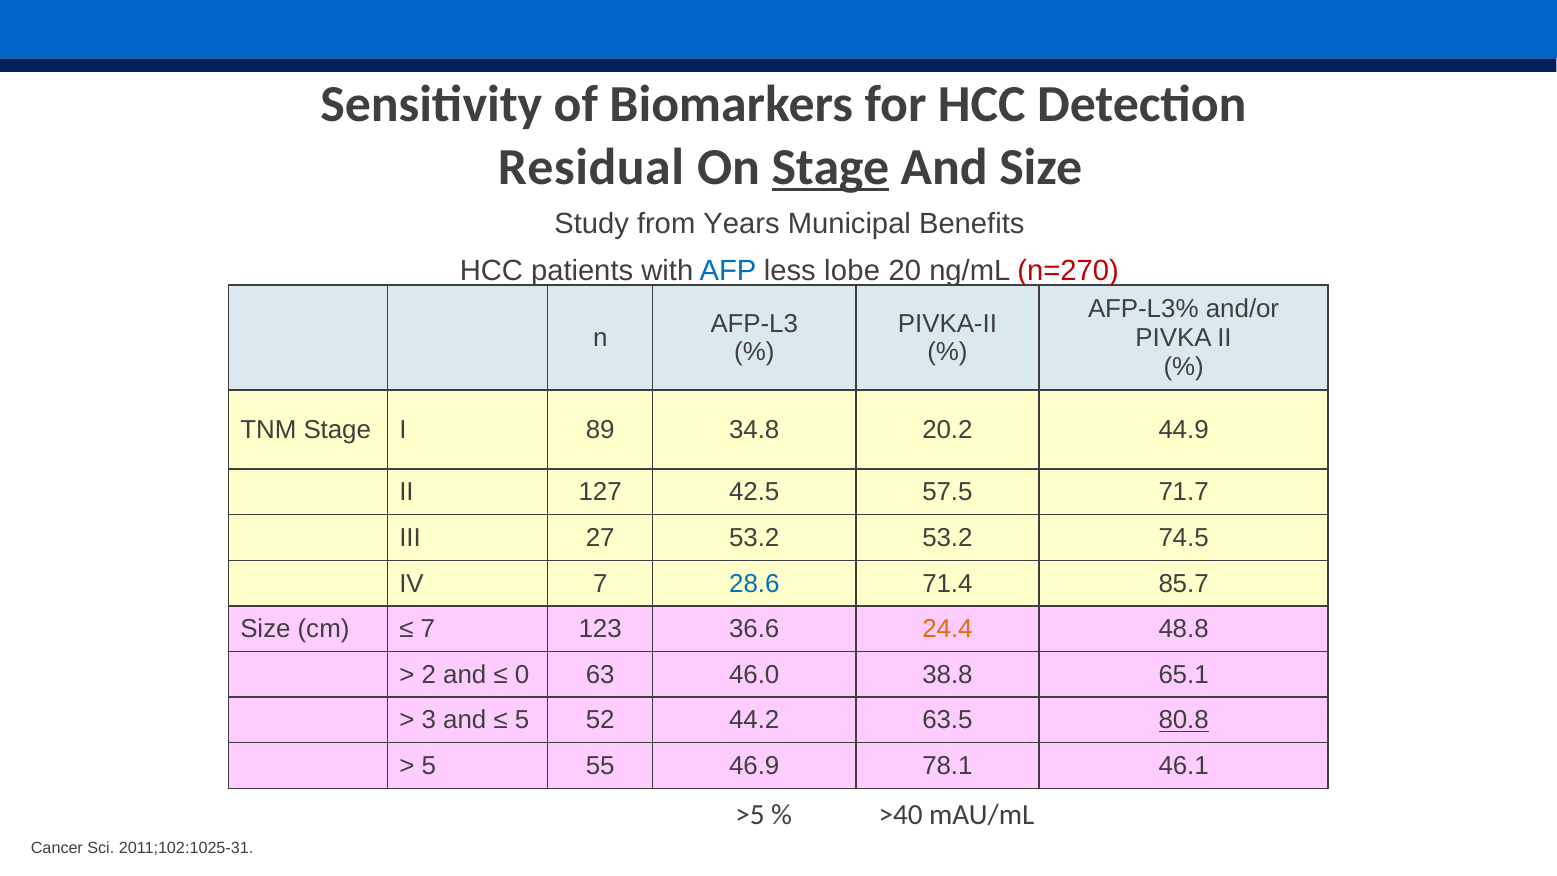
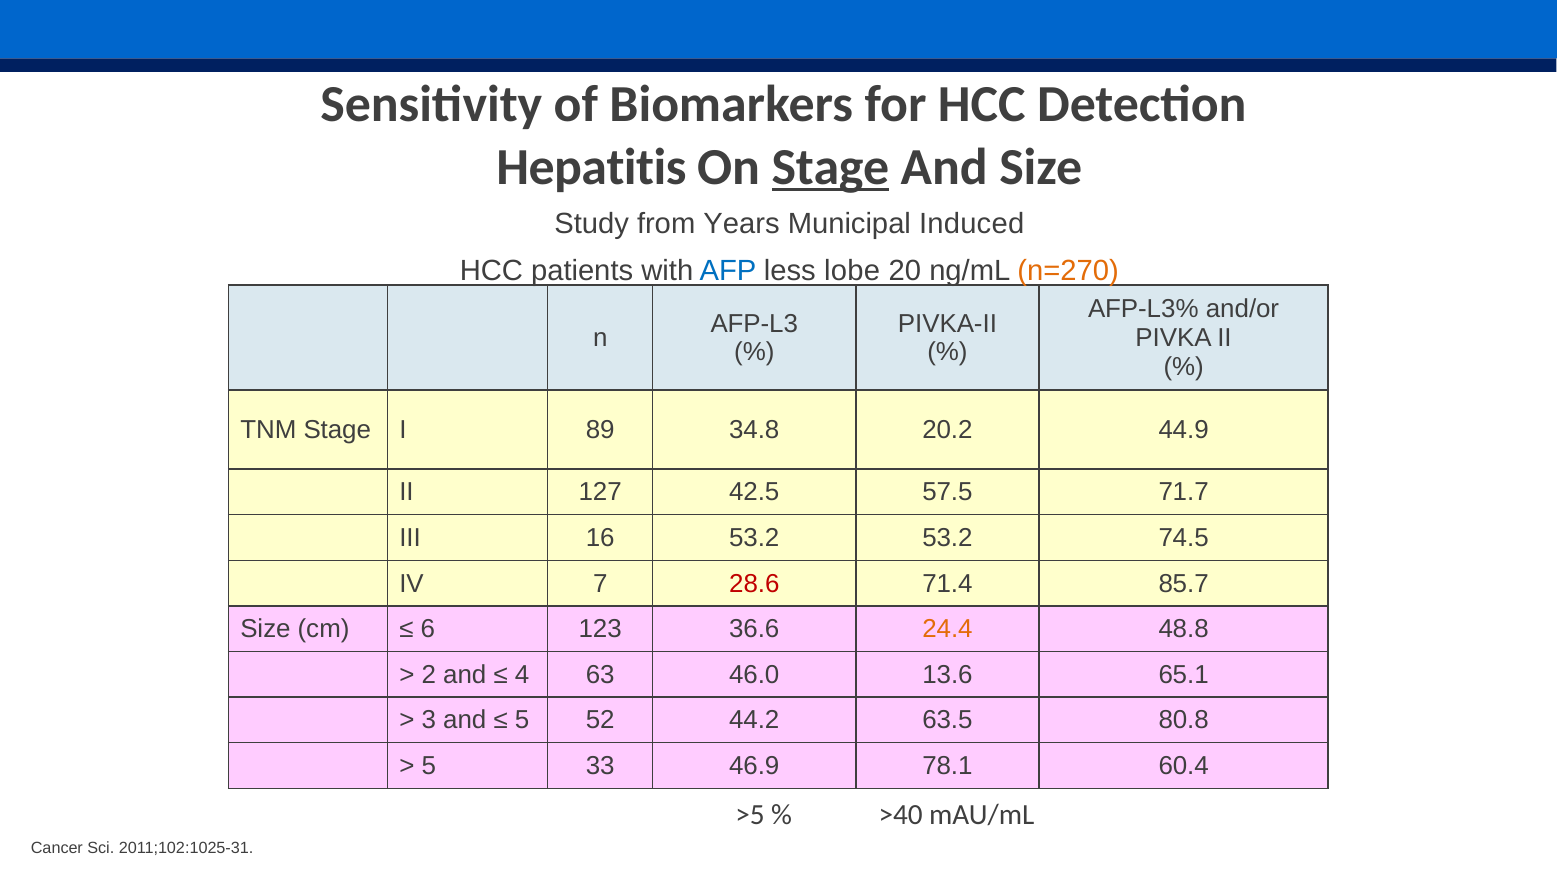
Residual: Residual -> Hepatitis
Benefits: Benefits -> Induced
n=270 colour: red -> orange
27: 27 -> 16
28.6 colour: blue -> red
7 at (428, 629): 7 -> 6
0: 0 -> 4
38.8: 38.8 -> 13.6
80.8 underline: present -> none
55: 55 -> 33
46.1: 46.1 -> 60.4
